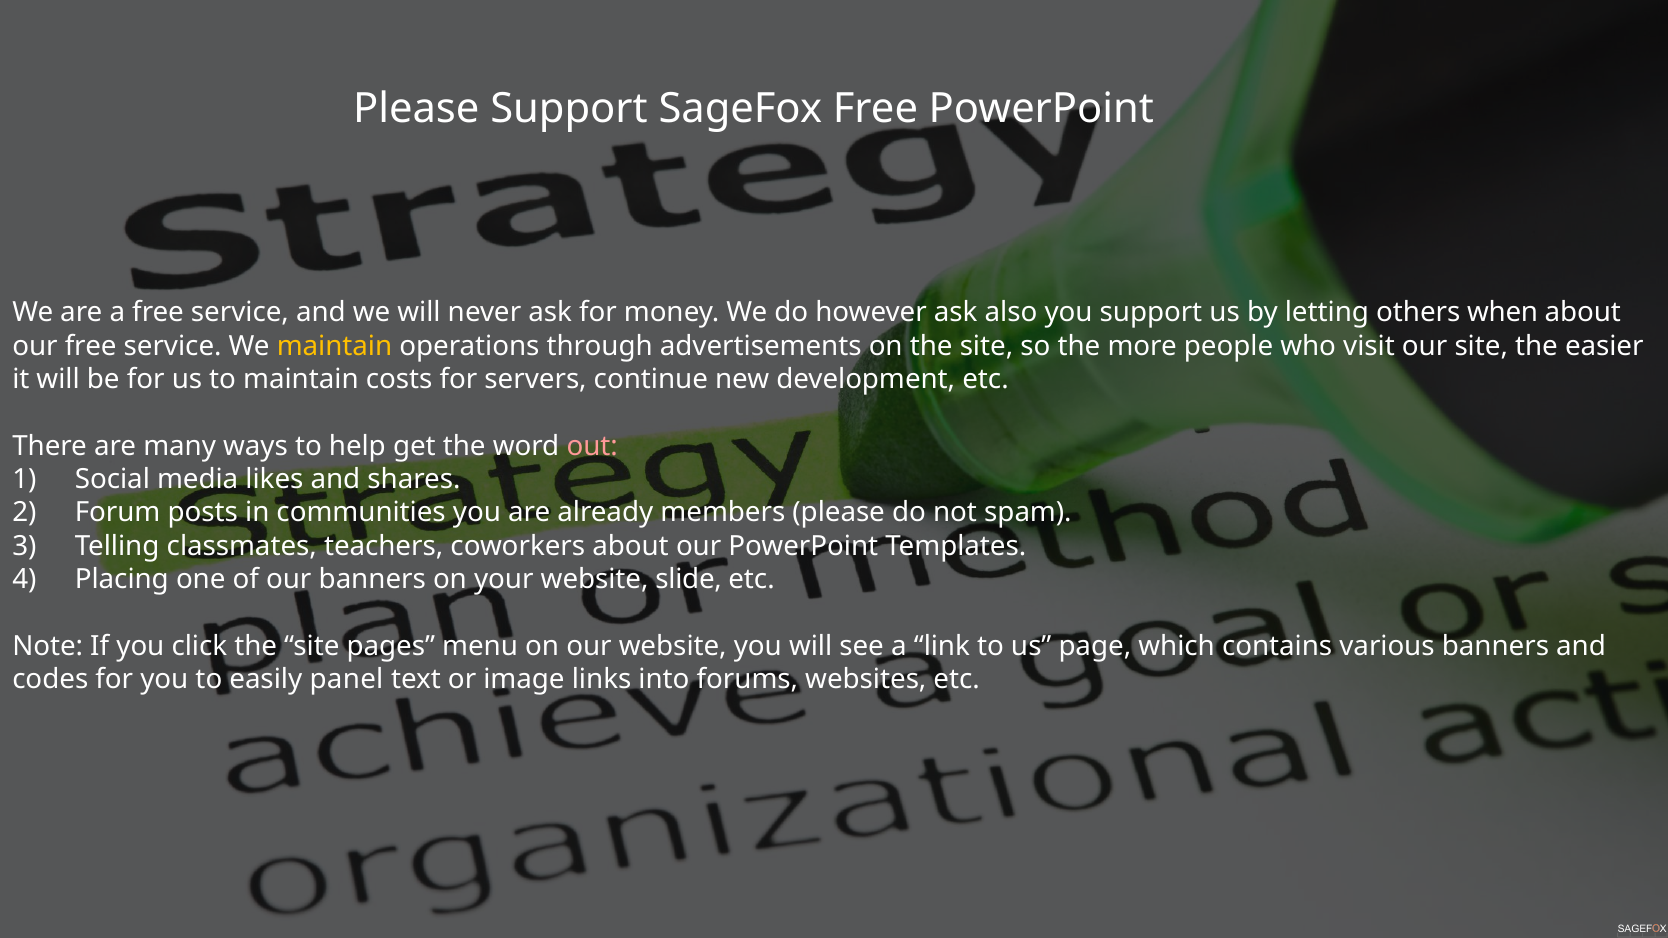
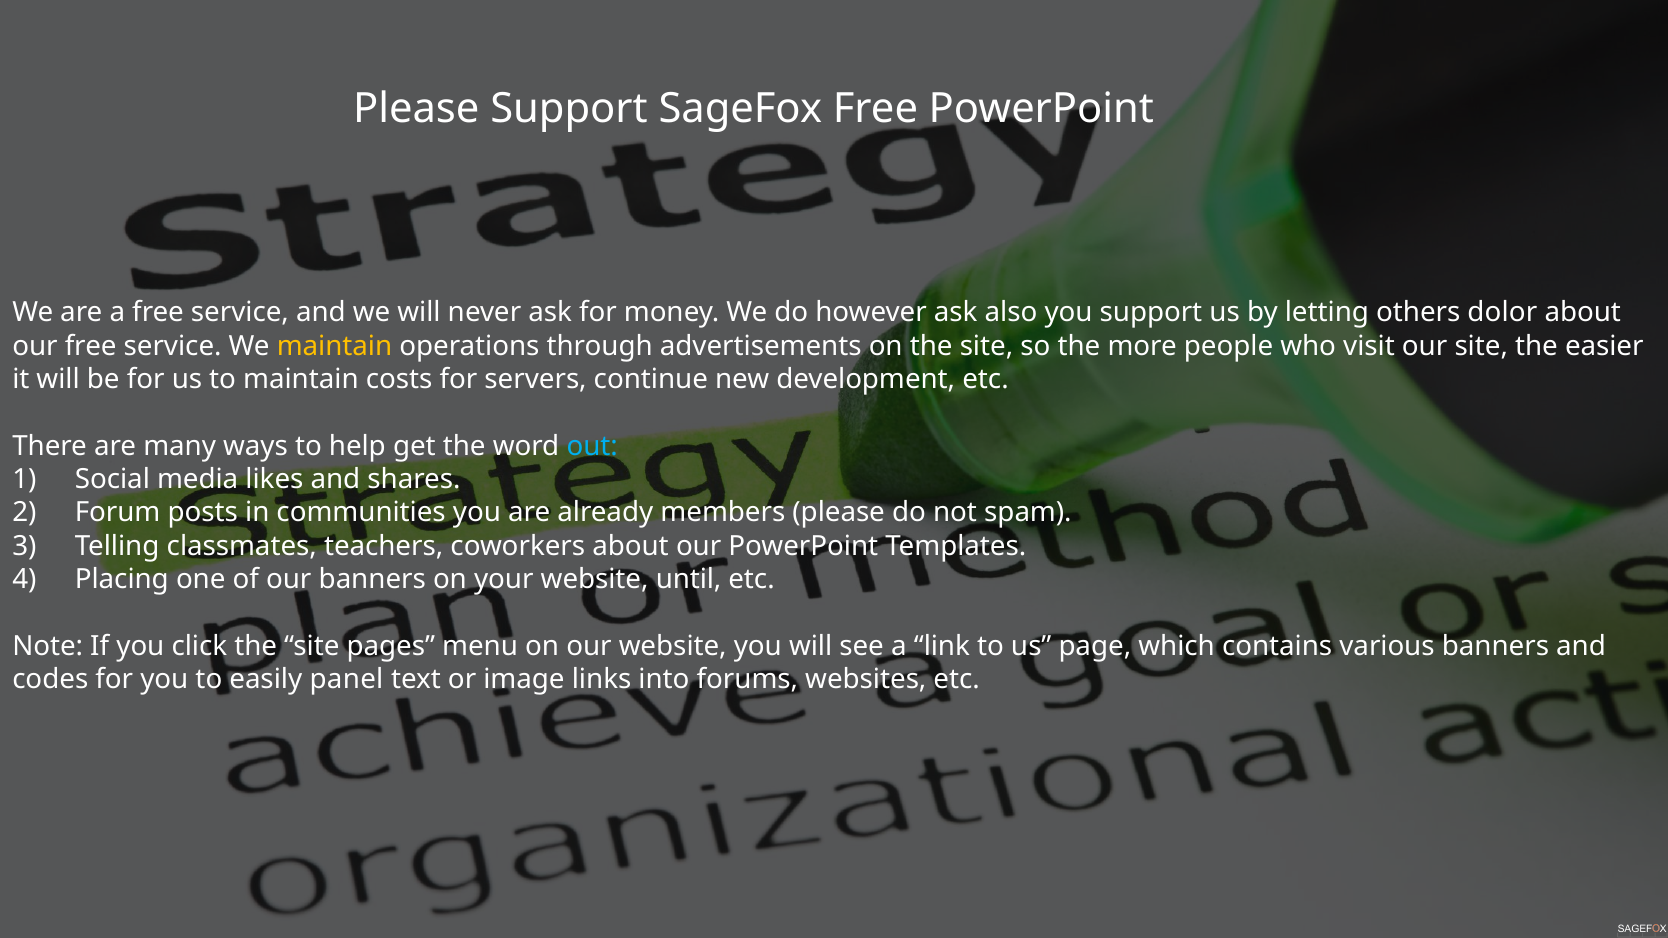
when: when -> dolor
out colour: pink -> light blue
slide: slide -> until
